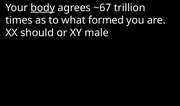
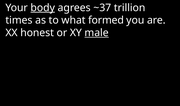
~67: ~67 -> ~37
should: should -> honest
male underline: none -> present
